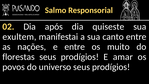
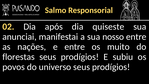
exultem: exultem -> anunciai
canto: canto -> nosso
amar: amar -> subiu
